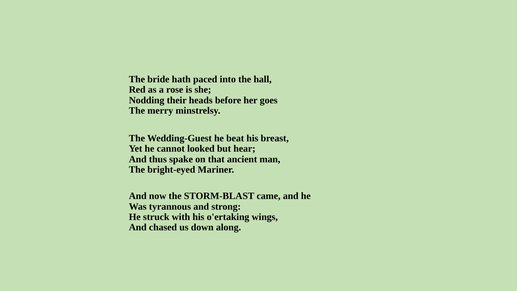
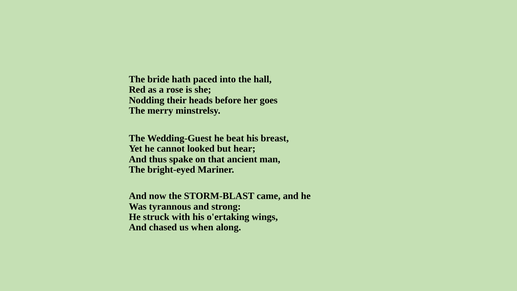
down: down -> when
